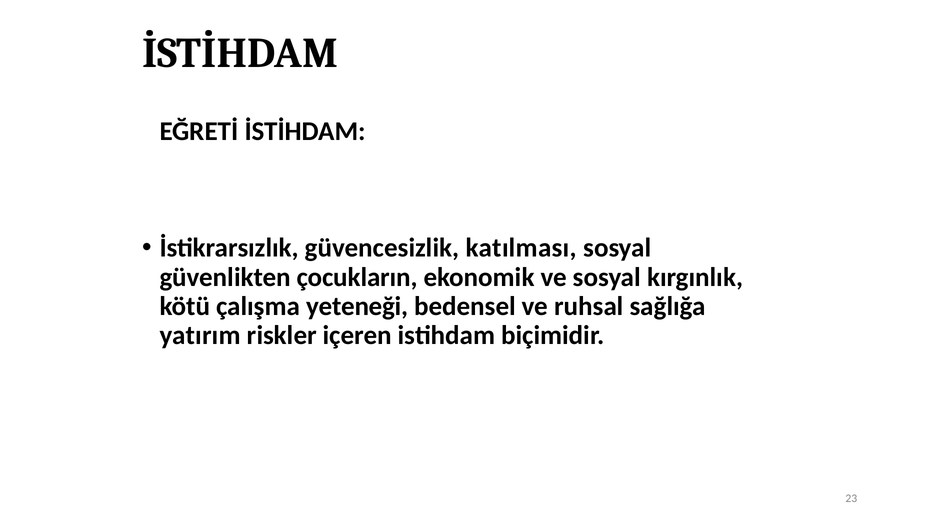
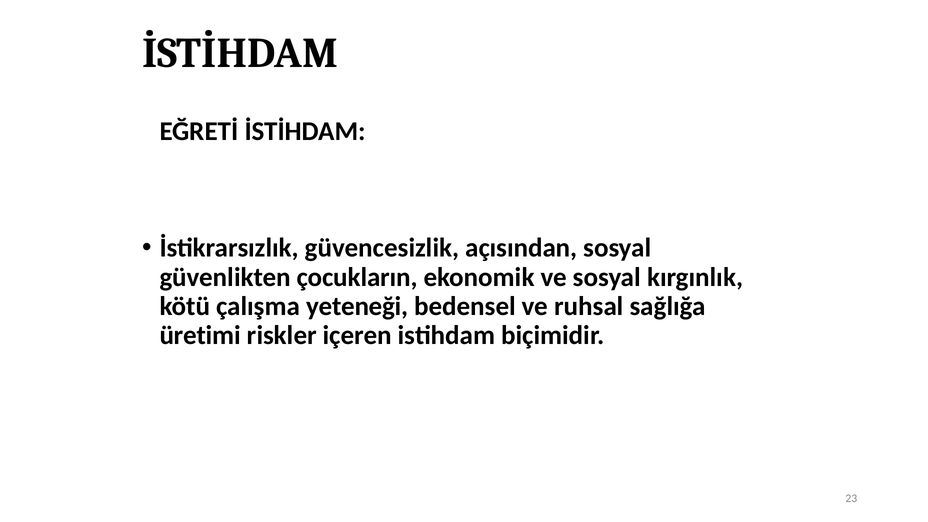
katılması: katılması -> açısından
yatırım: yatırım -> üretimi
